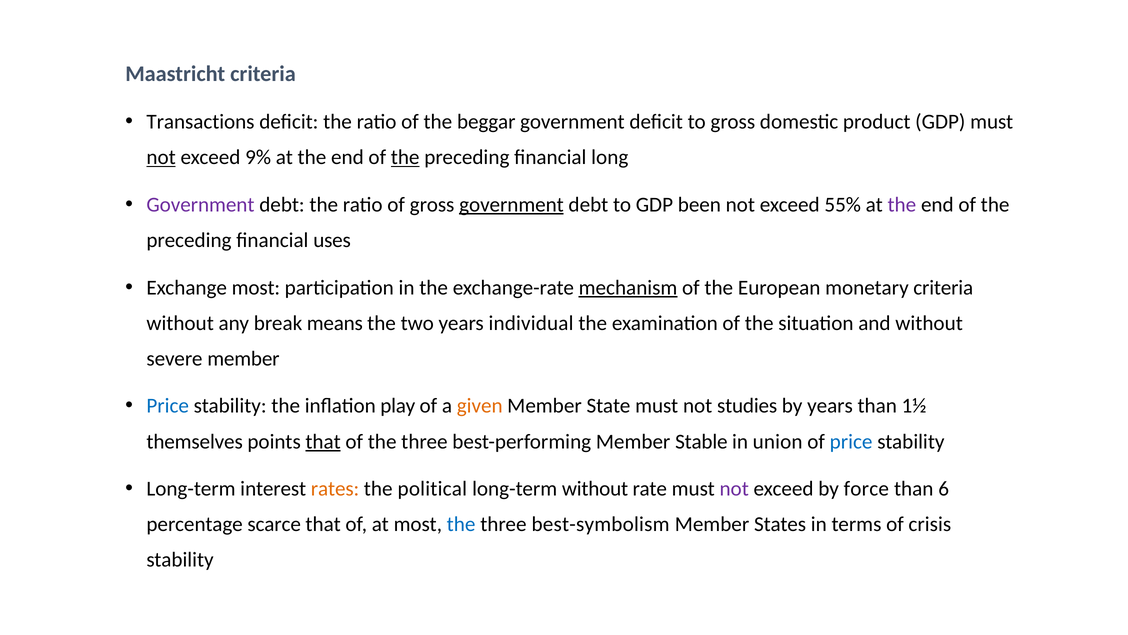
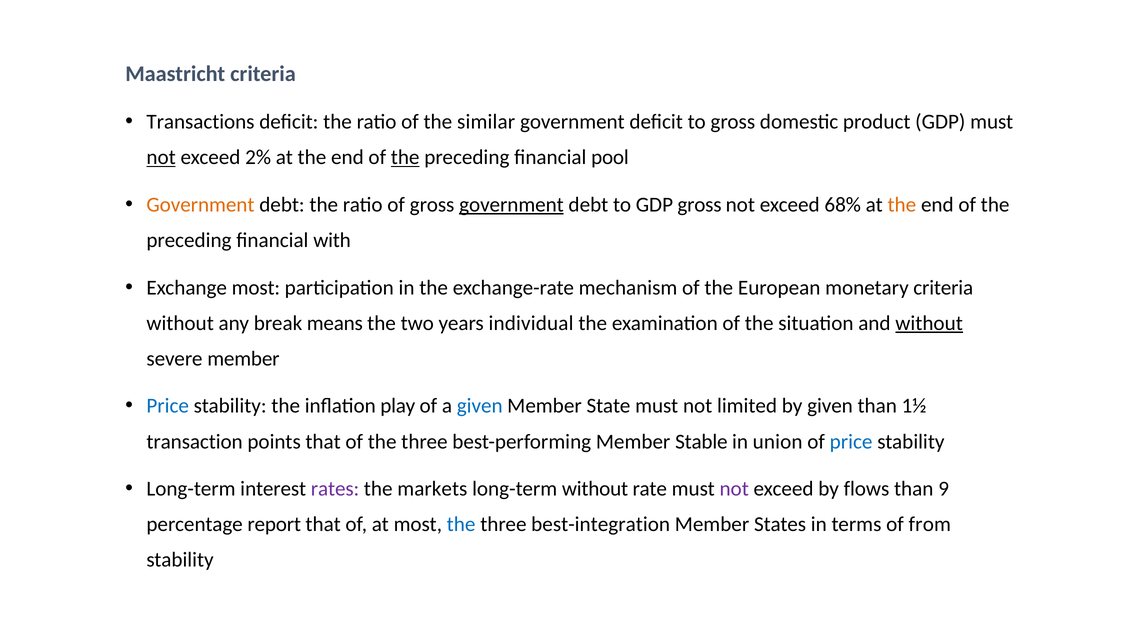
beggar: beggar -> similar
9%: 9% -> 2%
long: long -> pool
Government at (200, 205) colour: purple -> orange
GDP been: been -> gross
55%: 55% -> 68%
the at (902, 205) colour: purple -> orange
uses: uses -> with
mechanism underline: present -> none
without at (929, 323) underline: none -> present
given at (480, 406) colour: orange -> blue
studies: studies -> limited
by years: years -> given
themselves: themselves -> transaction
that at (323, 441) underline: present -> none
rates colour: orange -> purple
political: political -> markets
force: force -> flows
6: 6 -> 9
scarce: scarce -> report
best-symbolism: best-symbolism -> best-integration
crisis: crisis -> from
